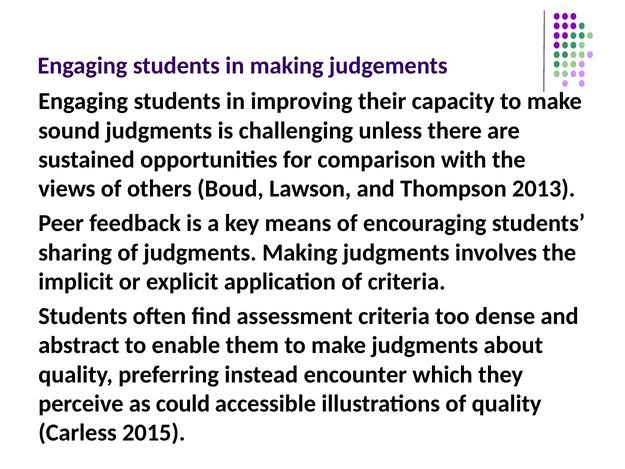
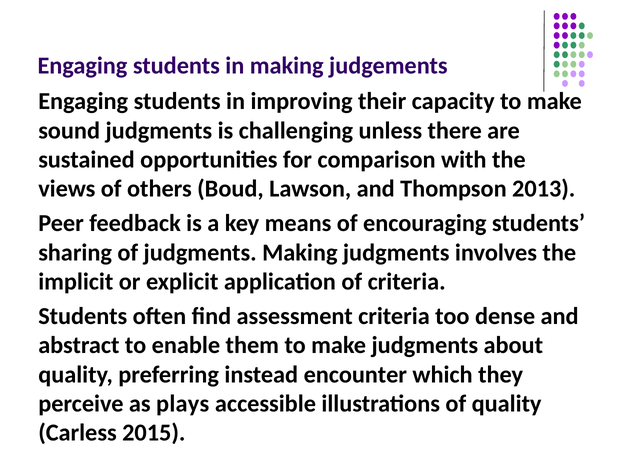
could: could -> plays
